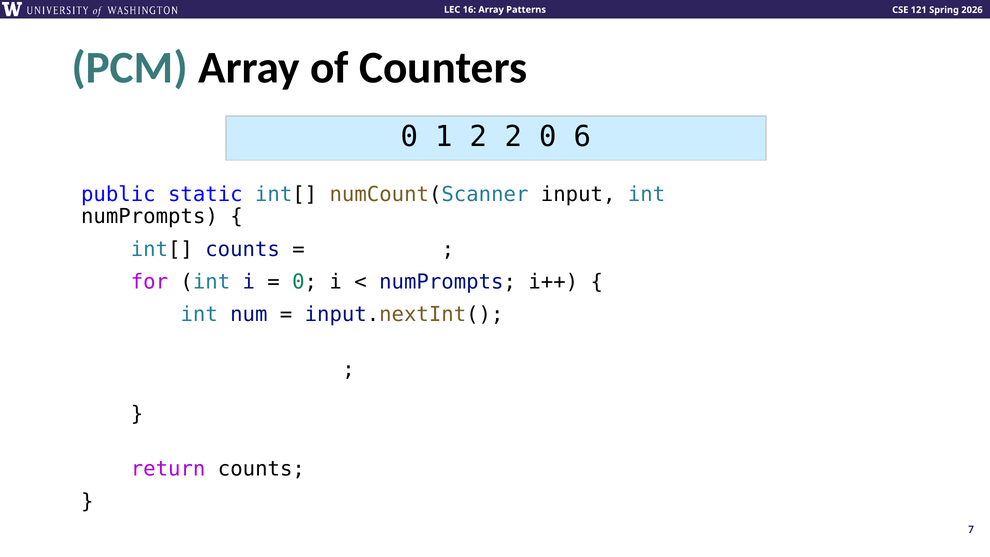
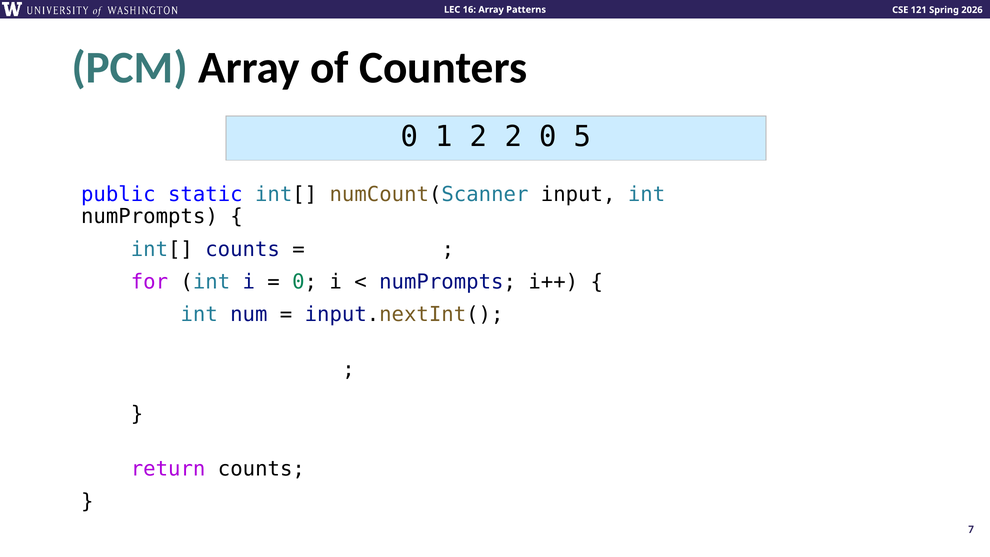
6: 6 -> 5
